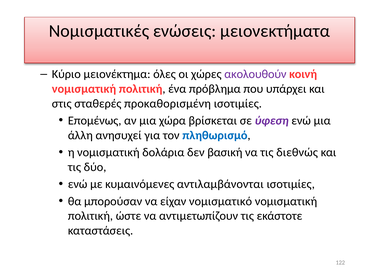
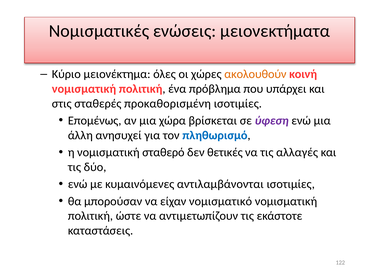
ακολουθούν colour: purple -> orange
δολάρια: δολάρια -> σταθερό
βασική: βασική -> θετικές
διεθνώς: διεθνώς -> αλλαγές
